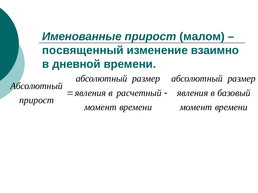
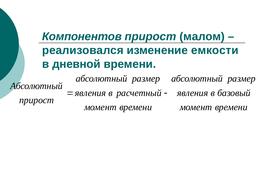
Именованные: Именованные -> Компонентов
посвященный: посвященный -> реализовался
взаимно: взаимно -> емкости
